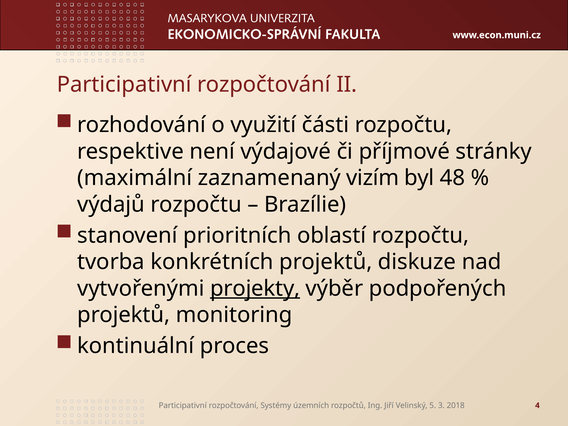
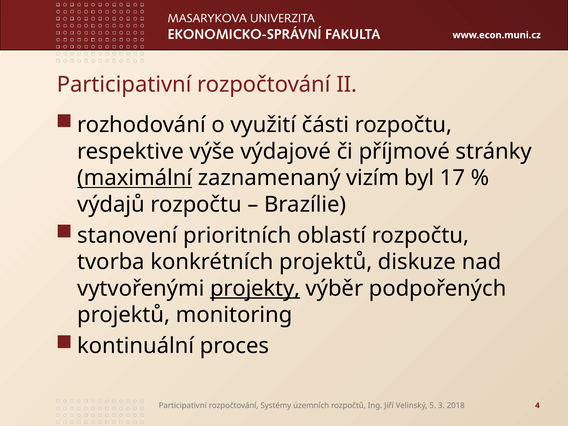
není: není -> výše
maximální underline: none -> present
48: 48 -> 17
